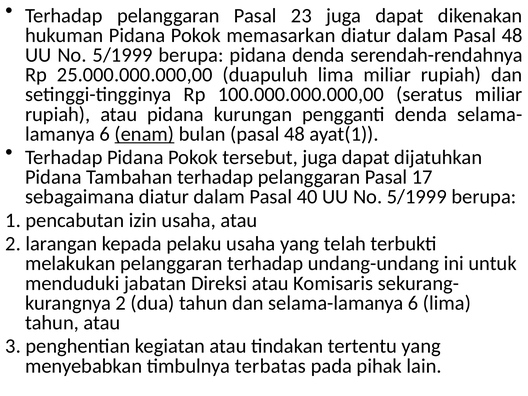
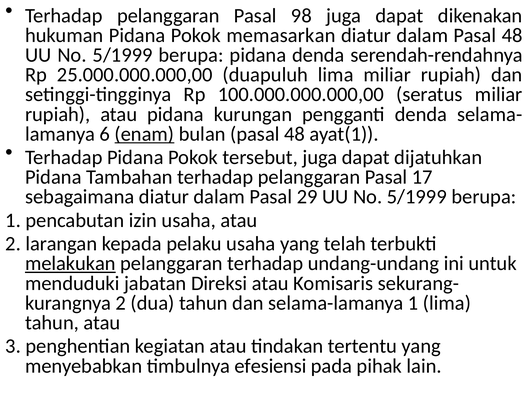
23: 23 -> 98
40: 40 -> 29
melakukan underline: none -> present
selama-lamanya 6: 6 -> 1
terbatas: terbatas -> efesiensi
